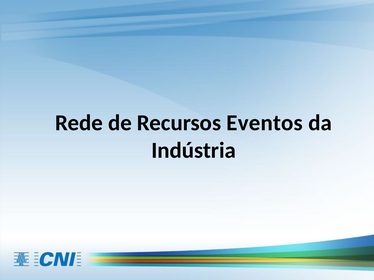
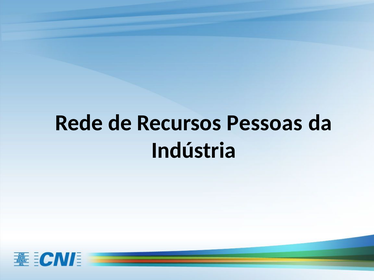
Eventos: Eventos -> Pessoas
